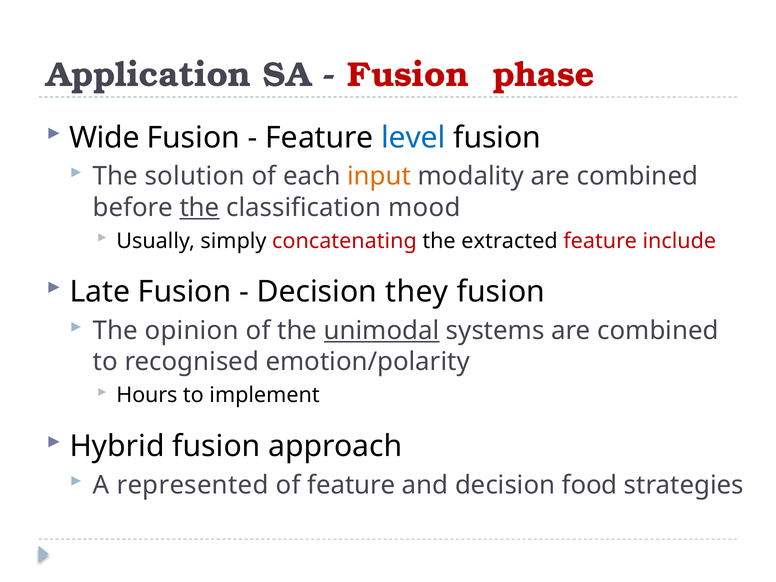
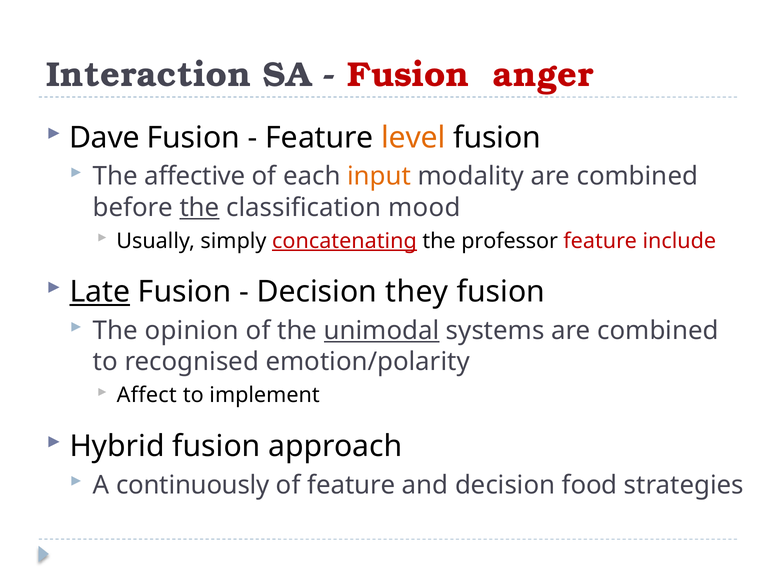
Application: Application -> Interaction
phase: phase -> anger
Wide: Wide -> Dave
level colour: blue -> orange
solution: solution -> affective
concatenating underline: none -> present
extracted: extracted -> professor
Late underline: none -> present
Hours: Hours -> Affect
represented: represented -> continuously
